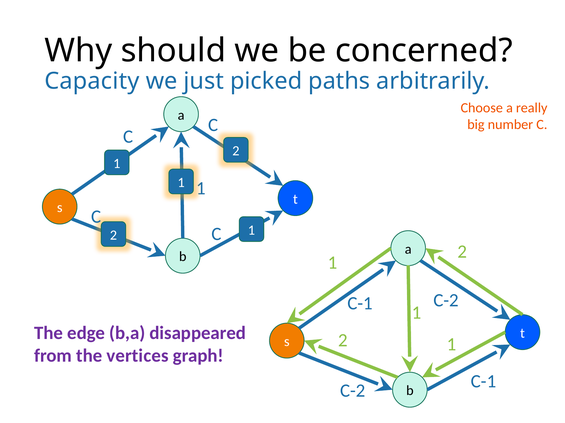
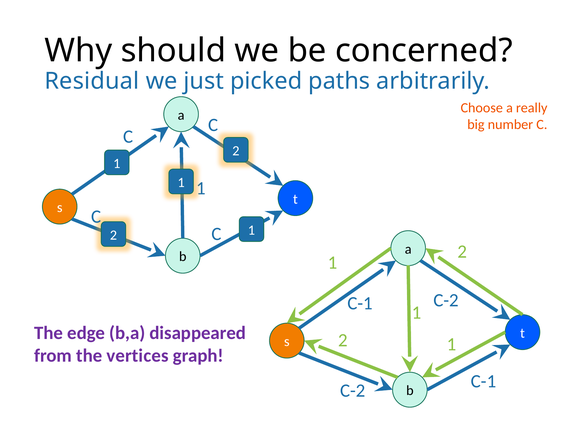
Capacity: Capacity -> Residual
